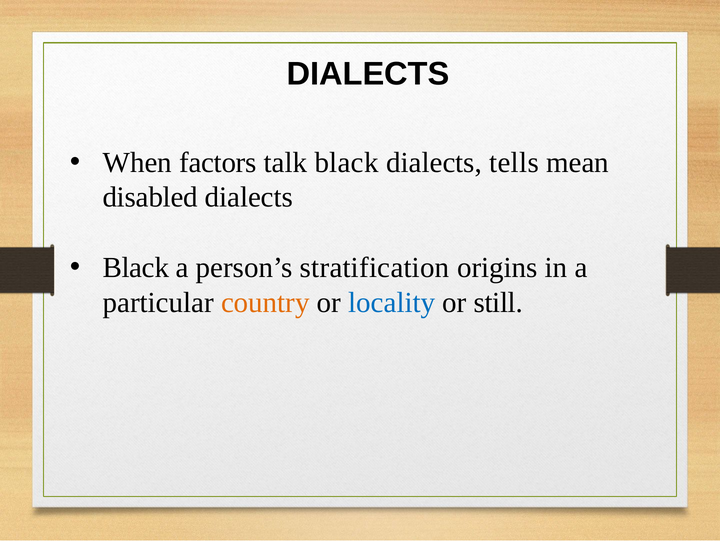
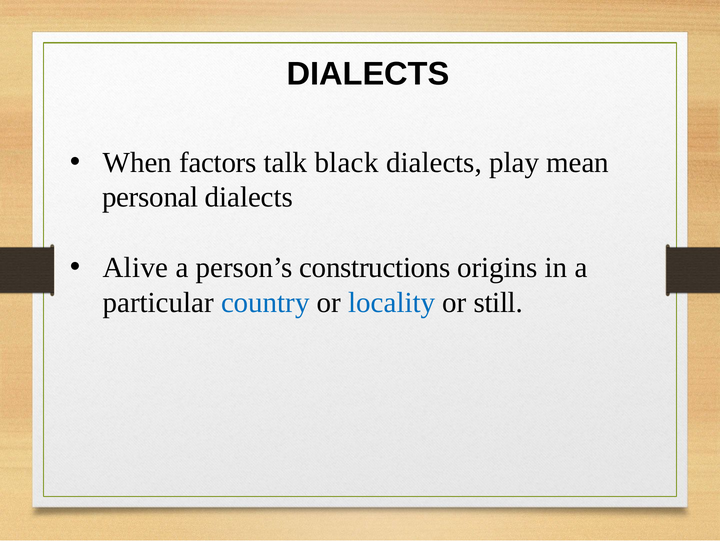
tells: tells -> play
disabled: disabled -> personal
Black at (136, 267): Black -> Alive
stratification: stratification -> constructions
country colour: orange -> blue
